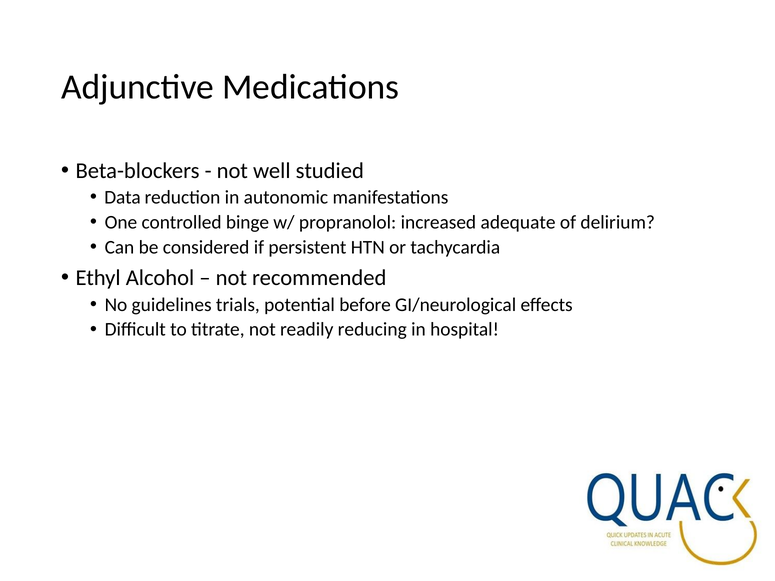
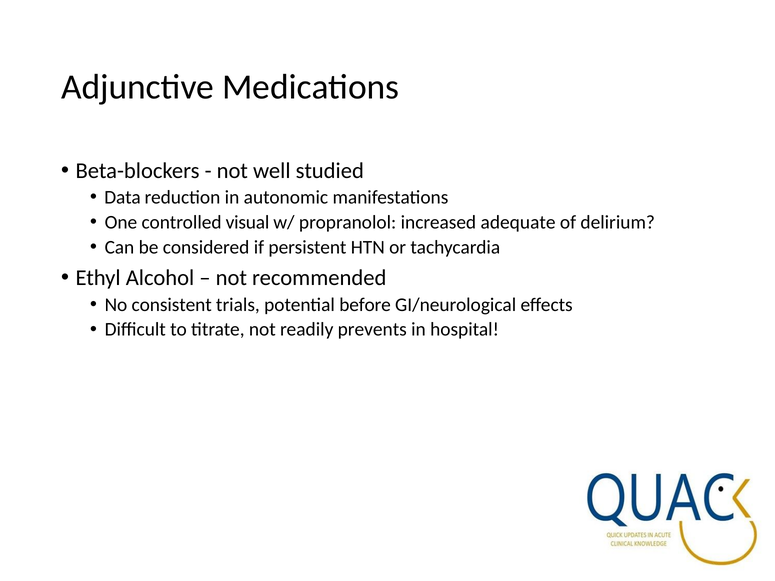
binge: binge -> visual
guidelines: guidelines -> consistent
reducing: reducing -> prevents
